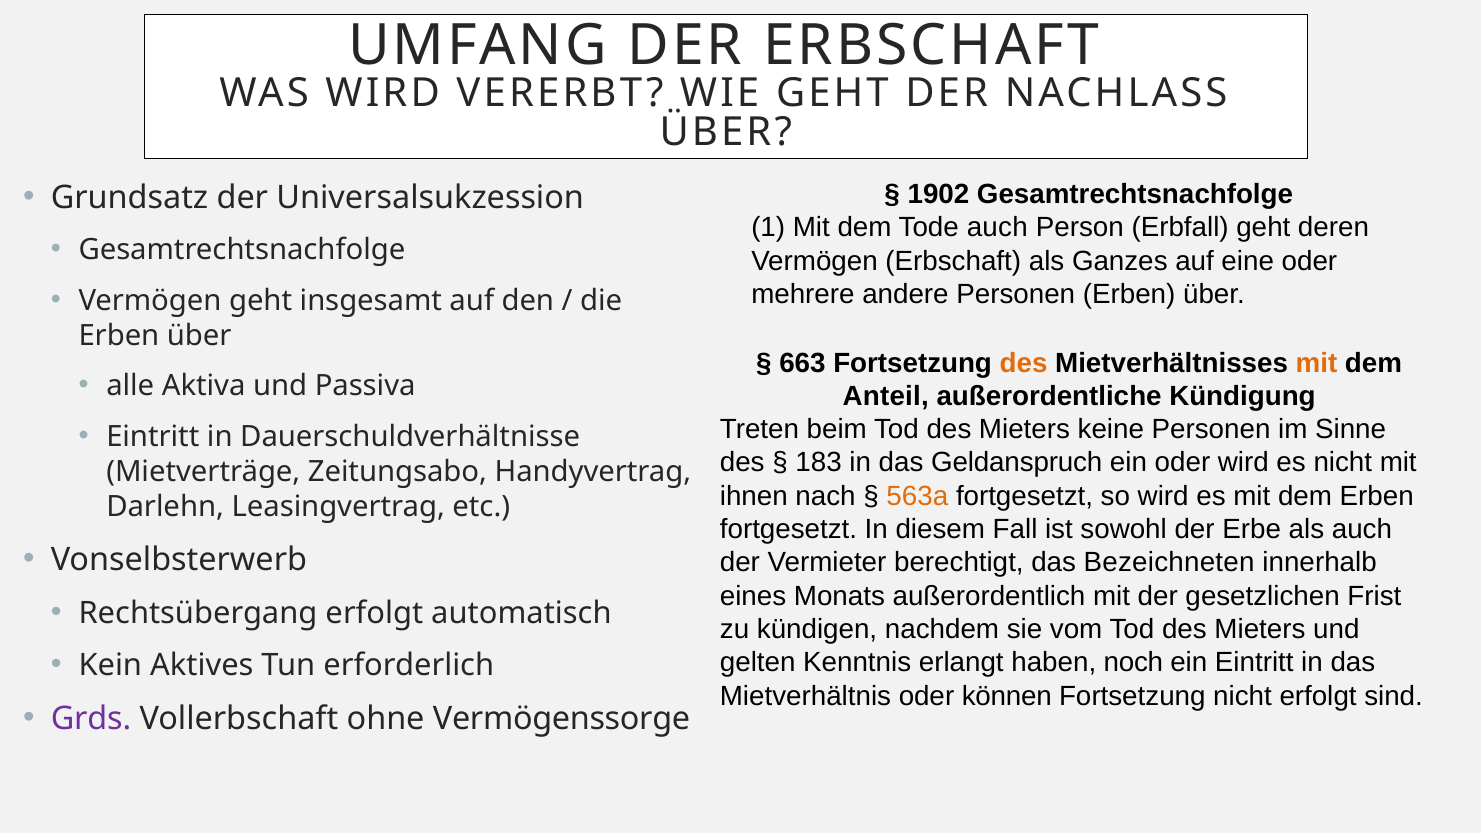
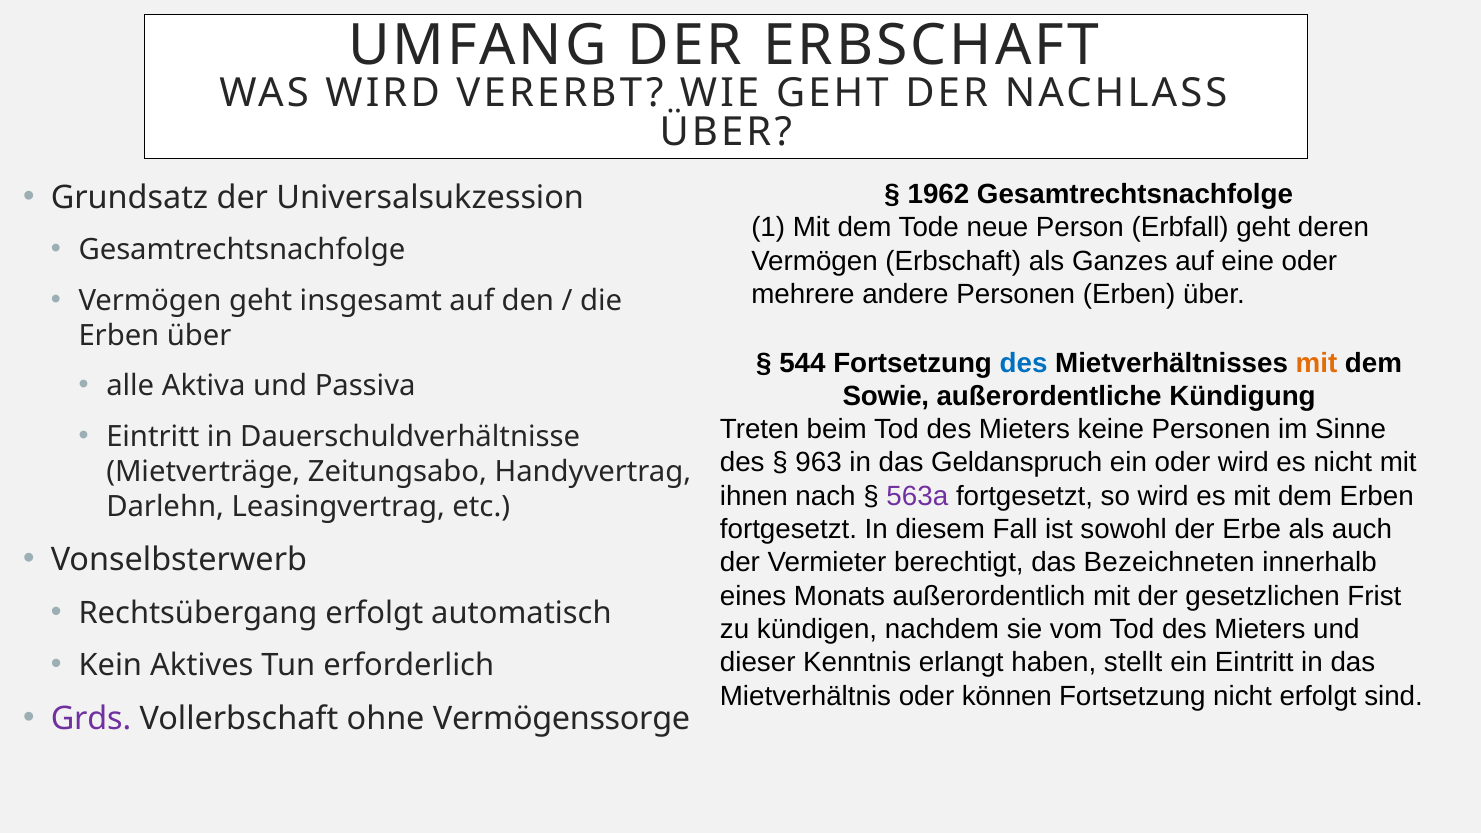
1902: 1902 -> 1962
Tode auch: auch -> neue
663: 663 -> 544
des at (1024, 363) colour: orange -> blue
Anteil: Anteil -> Sowie
183: 183 -> 963
563a colour: orange -> purple
gelten: gelten -> dieser
noch: noch -> stellt
